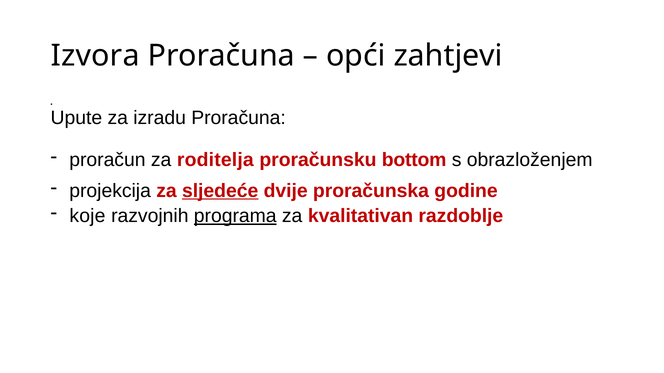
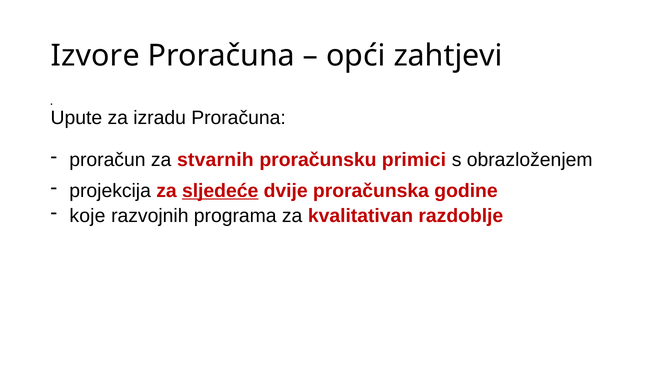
Izvora: Izvora -> Izvore
roditelja: roditelja -> stvarnih
bottom: bottom -> primici
programa underline: present -> none
